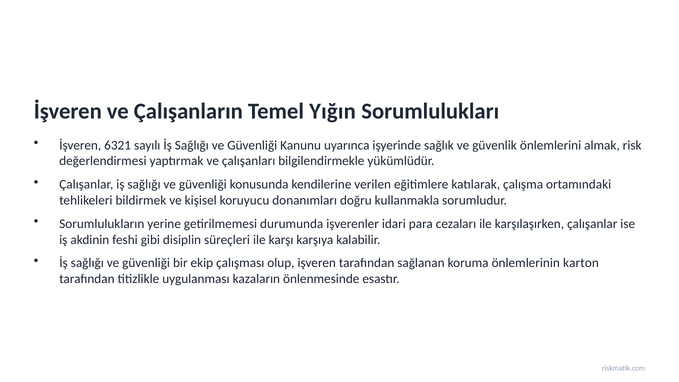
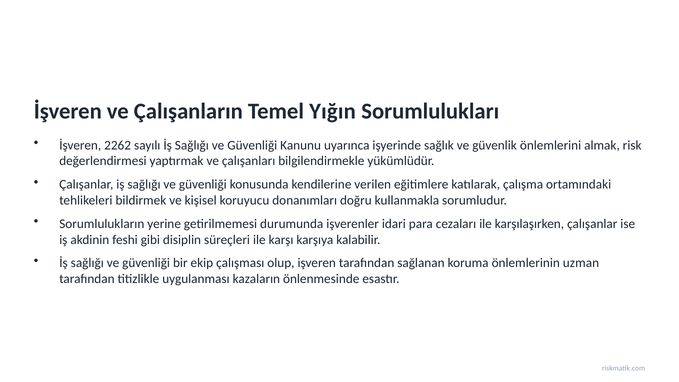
6321: 6321 -> 2262
karton: karton -> uzman
